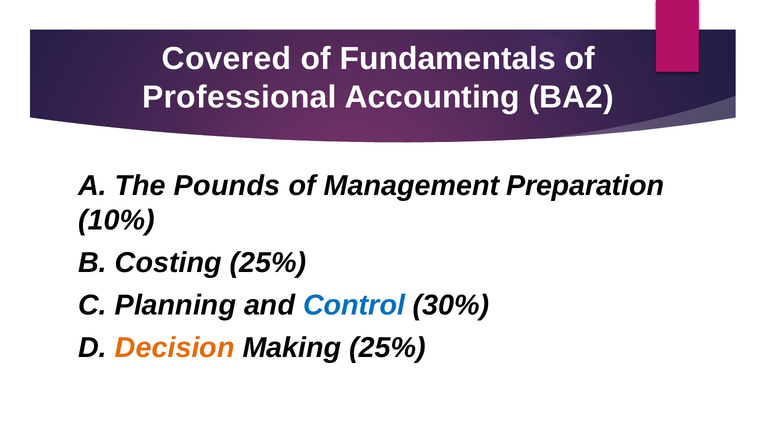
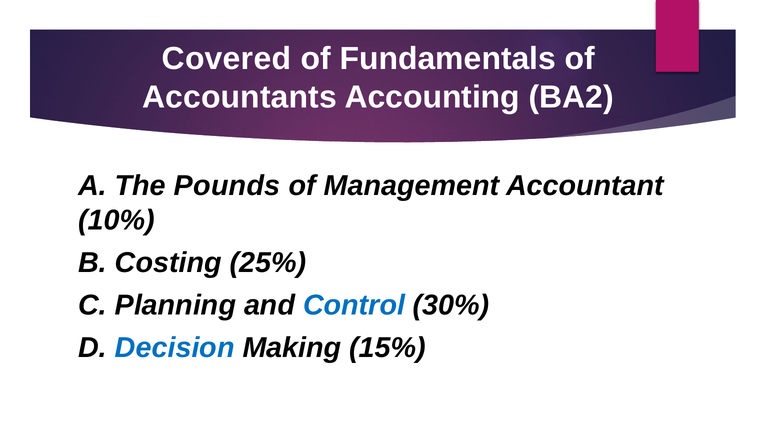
Professional: Professional -> Accountants
Preparation: Preparation -> Accountant
Decision colour: orange -> blue
Making 25%: 25% -> 15%
